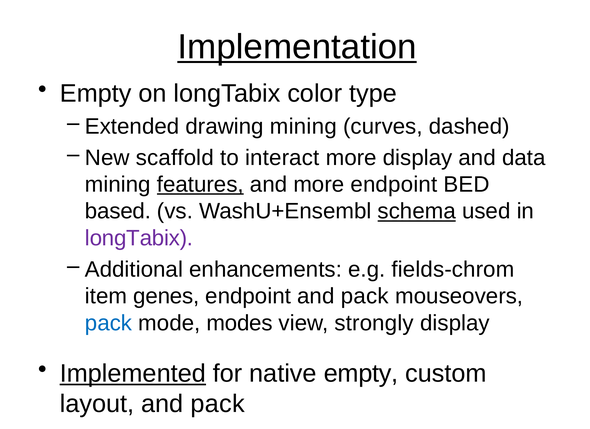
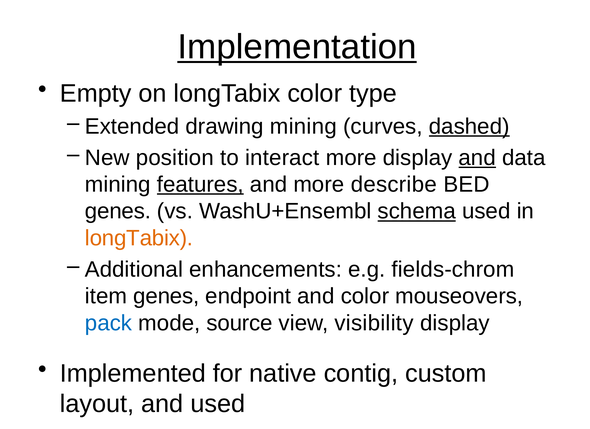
dashed underline: none -> present
scaffold: scaffold -> position
and at (477, 158) underline: none -> present
more endpoint: endpoint -> describe
based at (118, 211): based -> genes
longTabix at (139, 238) colour: purple -> orange
endpoint and pack: pack -> color
modes: modes -> source
strongly: strongly -> visibility
Implemented underline: present -> none
native empty: empty -> contig
pack at (218, 404): pack -> used
